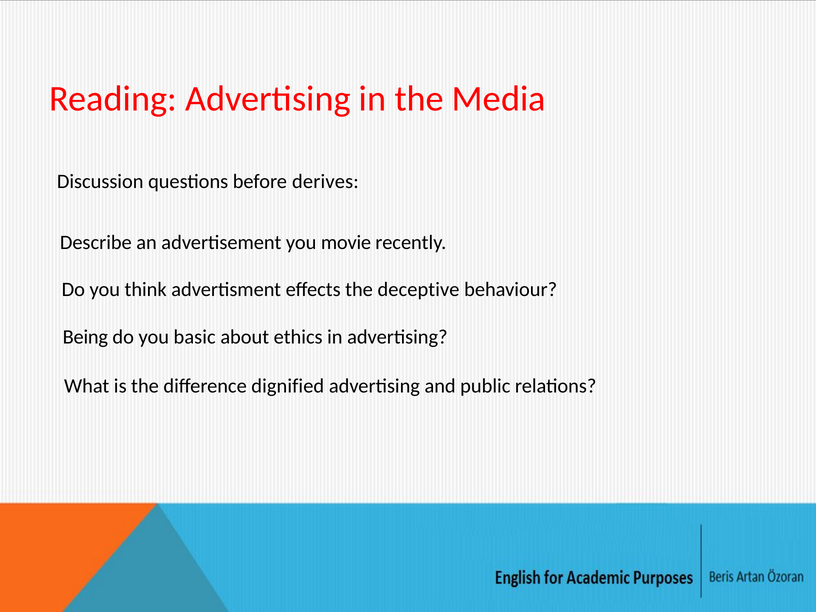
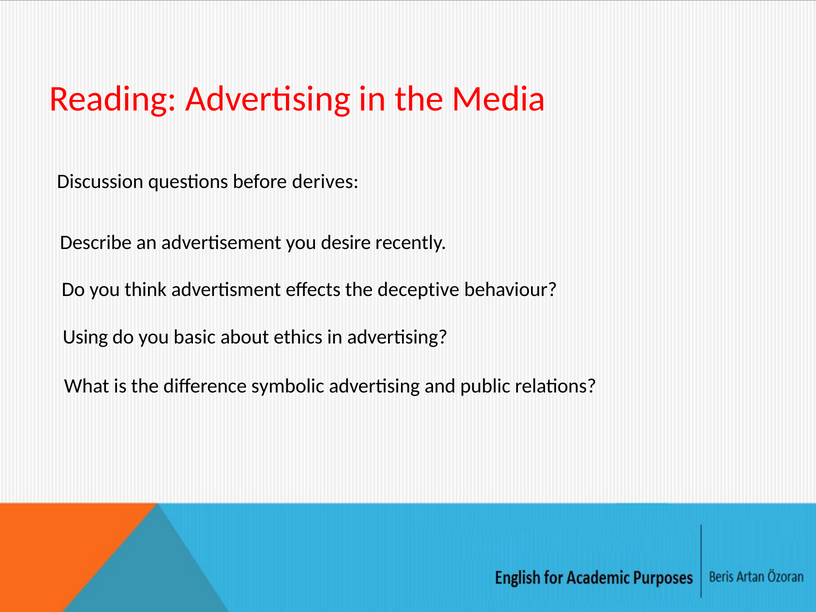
movie: movie -> desire
Being: Being -> Using
dignified: dignified -> symbolic
